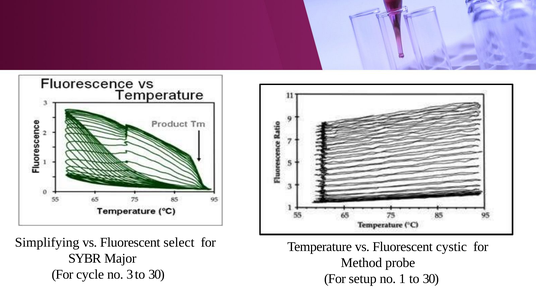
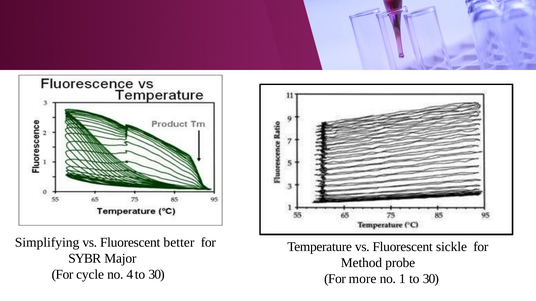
select: select -> better
cystic: cystic -> sickle
3: 3 -> 4
setup: setup -> more
